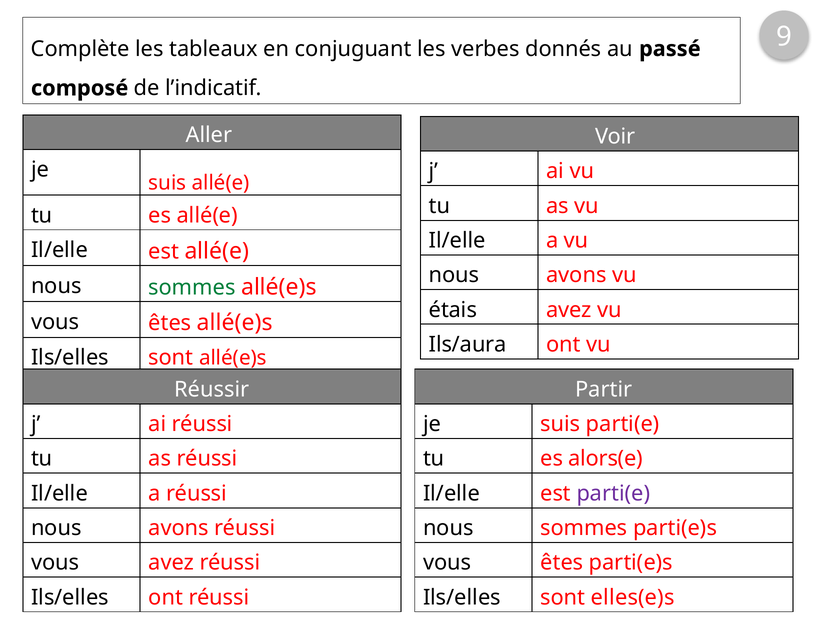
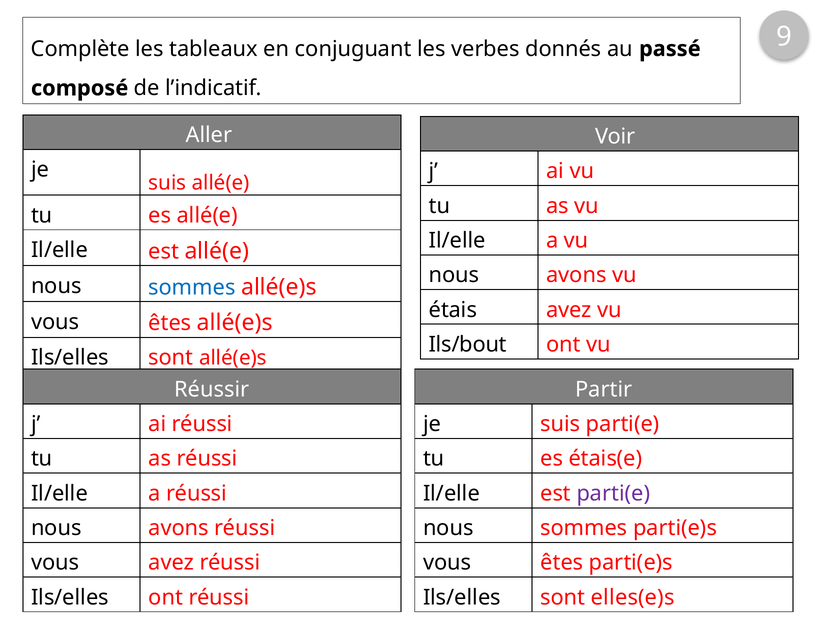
sommes at (192, 287) colour: green -> blue
Ils/aura: Ils/aura -> Ils/bout
alors(e: alors(e -> étais(e
